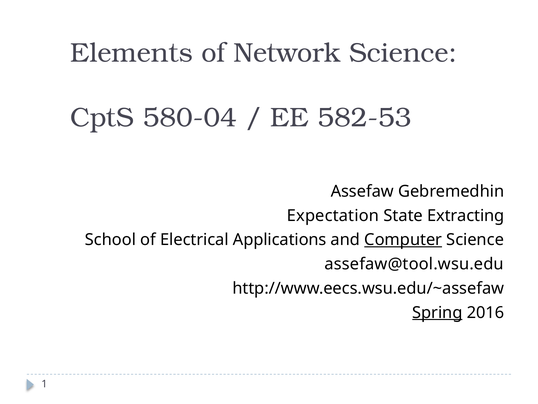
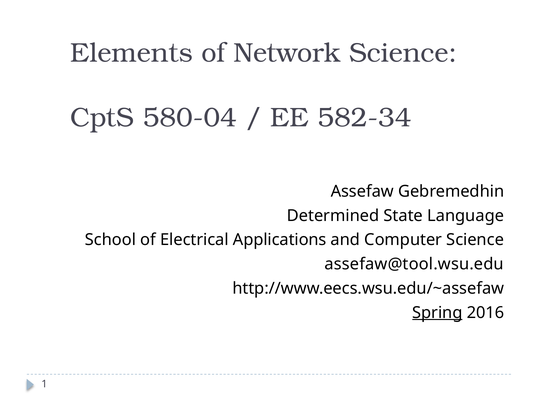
582-53: 582-53 -> 582-34
Expectation: Expectation -> Determined
Extracting: Extracting -> Language
Computer underline: present -> none
